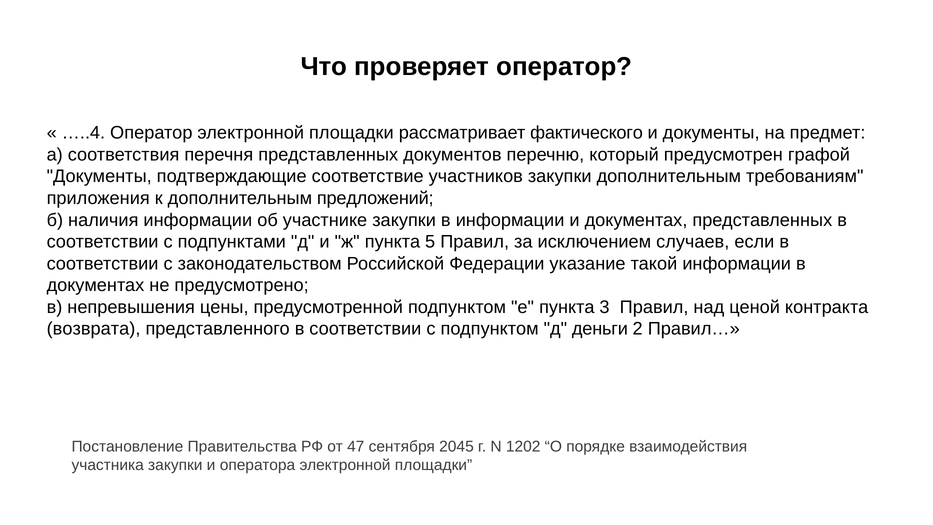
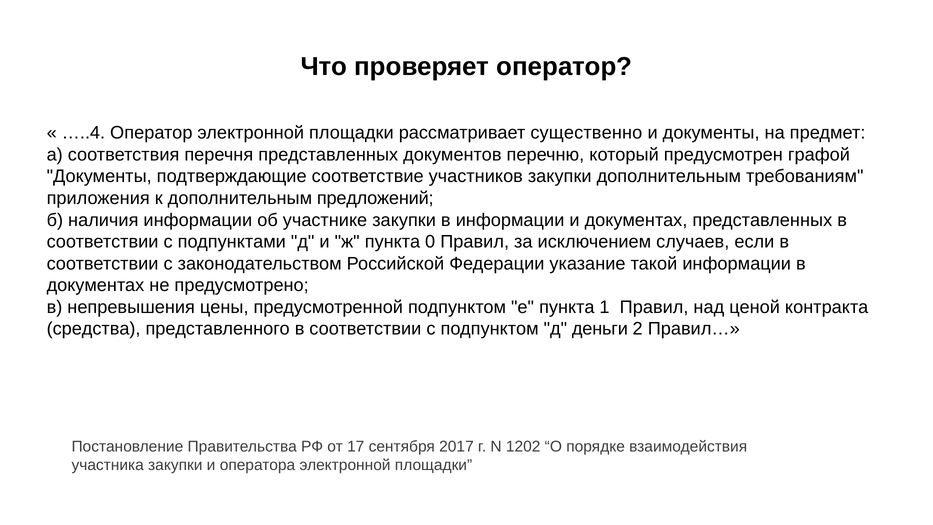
фактического: фактического -> существенно
5: 5 -> 0
3: 3 -> 1
возврата: возврата -> средства
47: 47 -> 17
2045: 2045 -> 2017
